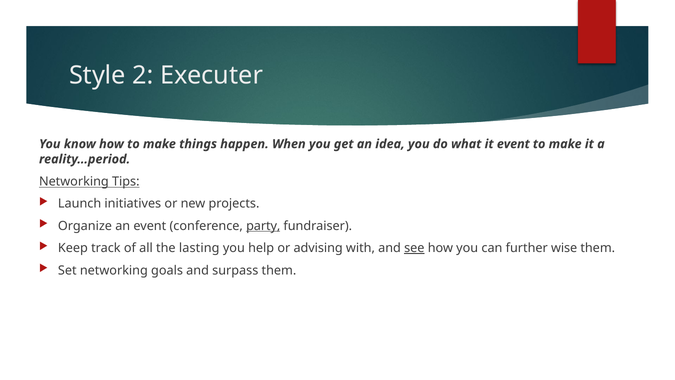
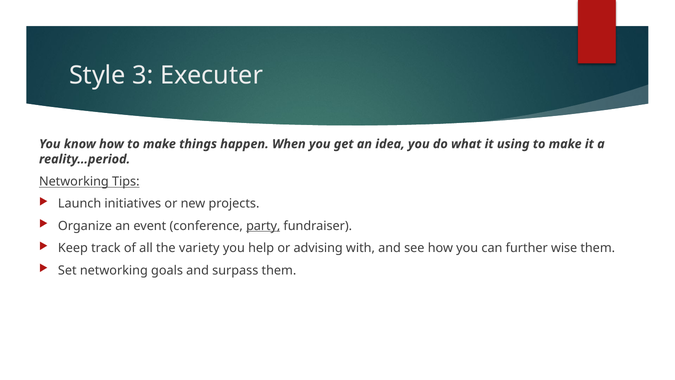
2: 2 -> 3
it event: event -> using
lasting: lasting -> variety
see underline: present -> none
